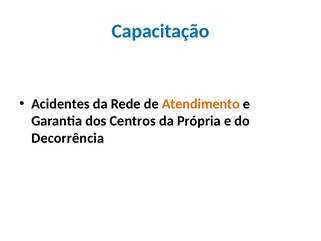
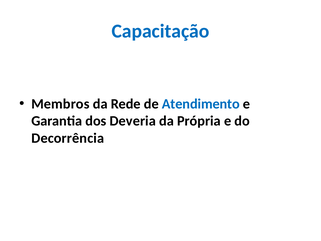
Acidentes: Acidentes -> Membros
Atendimento colour: orange -> blue
Centros: Centros -> Deveria
